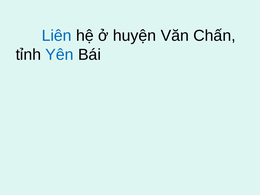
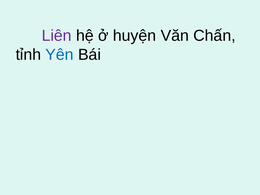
Liên colour: blue -> purple
